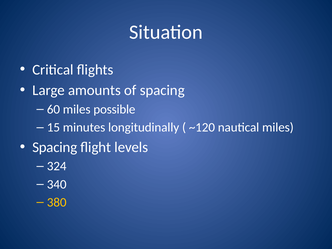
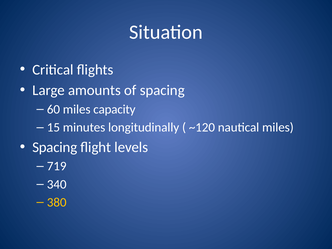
possible: possible -> capacity
324: 324 -> 719
